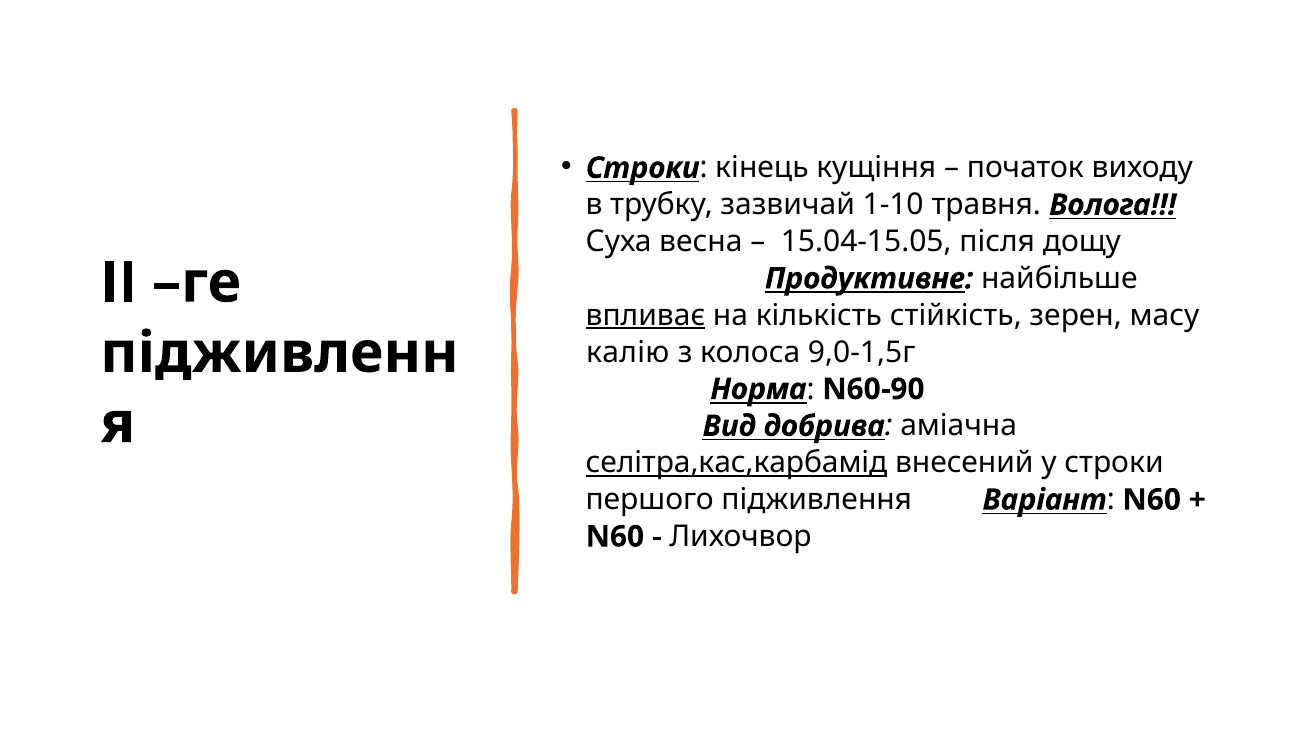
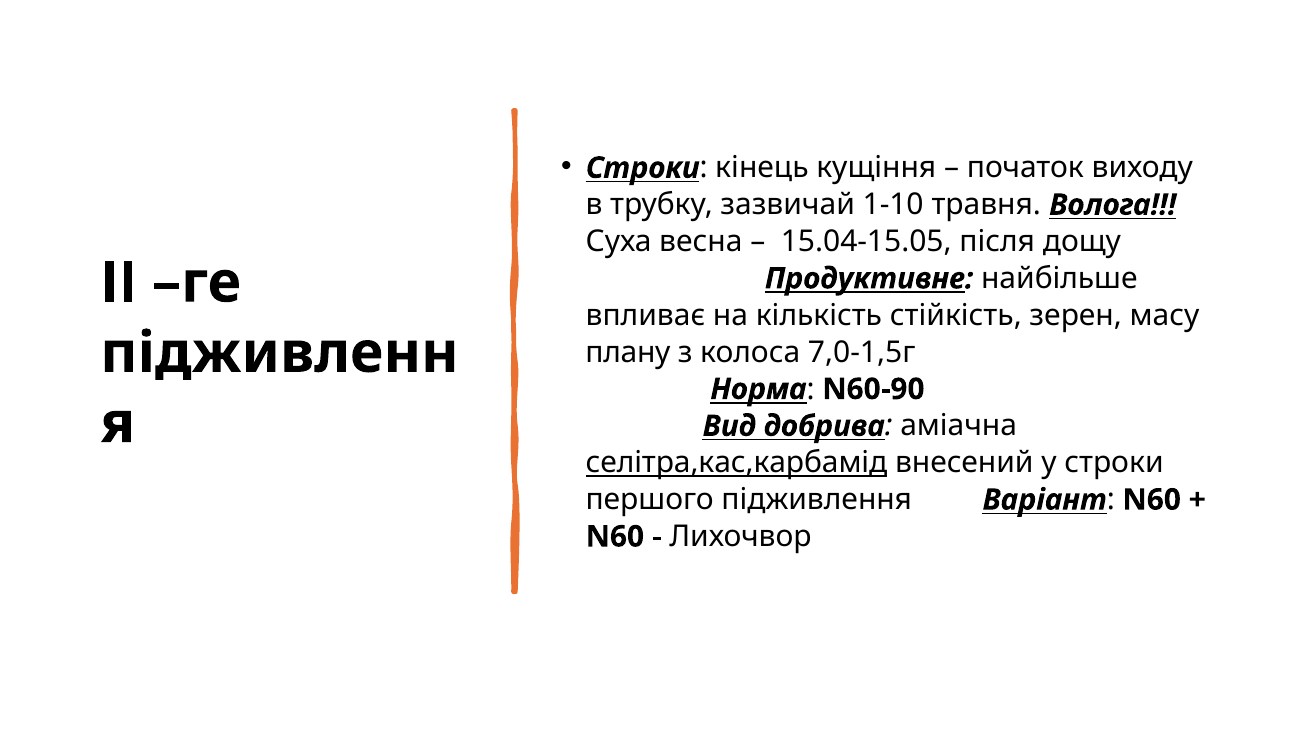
впливає underline: present -> none
калію: калію -> плану
9,0-1,5г: 9,0-1,5г -> 7,0-1,5г
